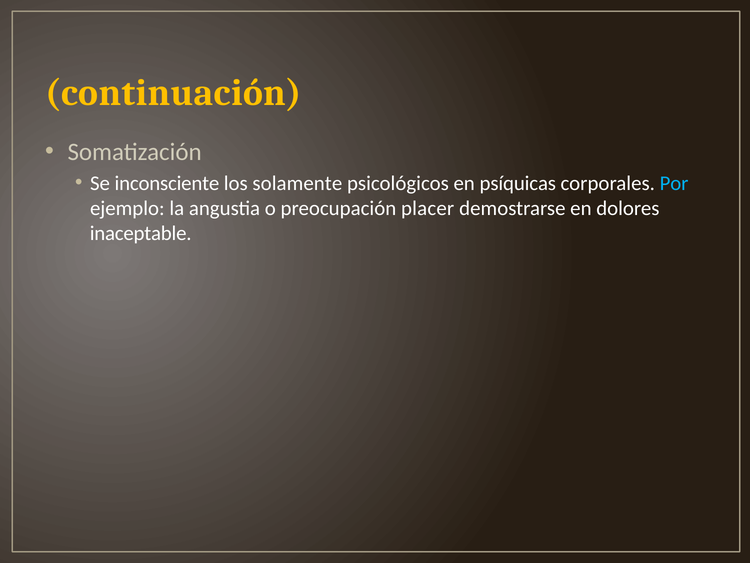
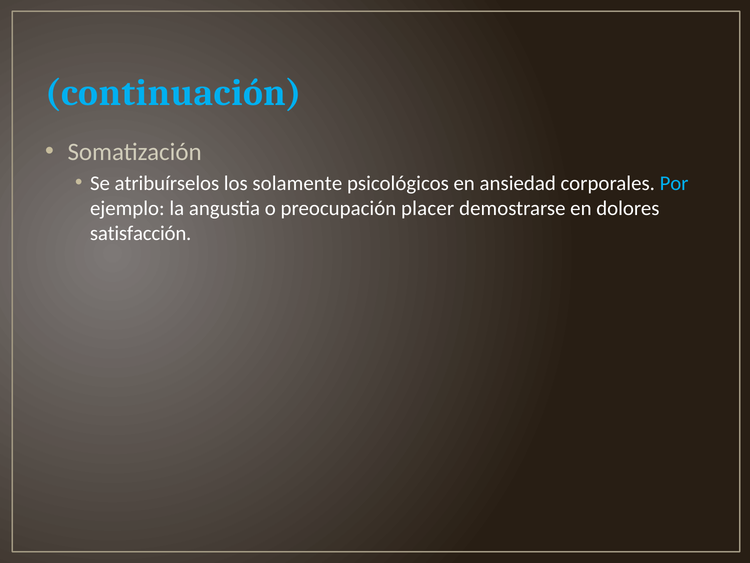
continuación colour: yellow -> light blue
inconsciente: inconsciente -> atribuírselos
psíquicas: psíquicas -> ansiedad
inaceptable: inaceptable -> satisfacción
